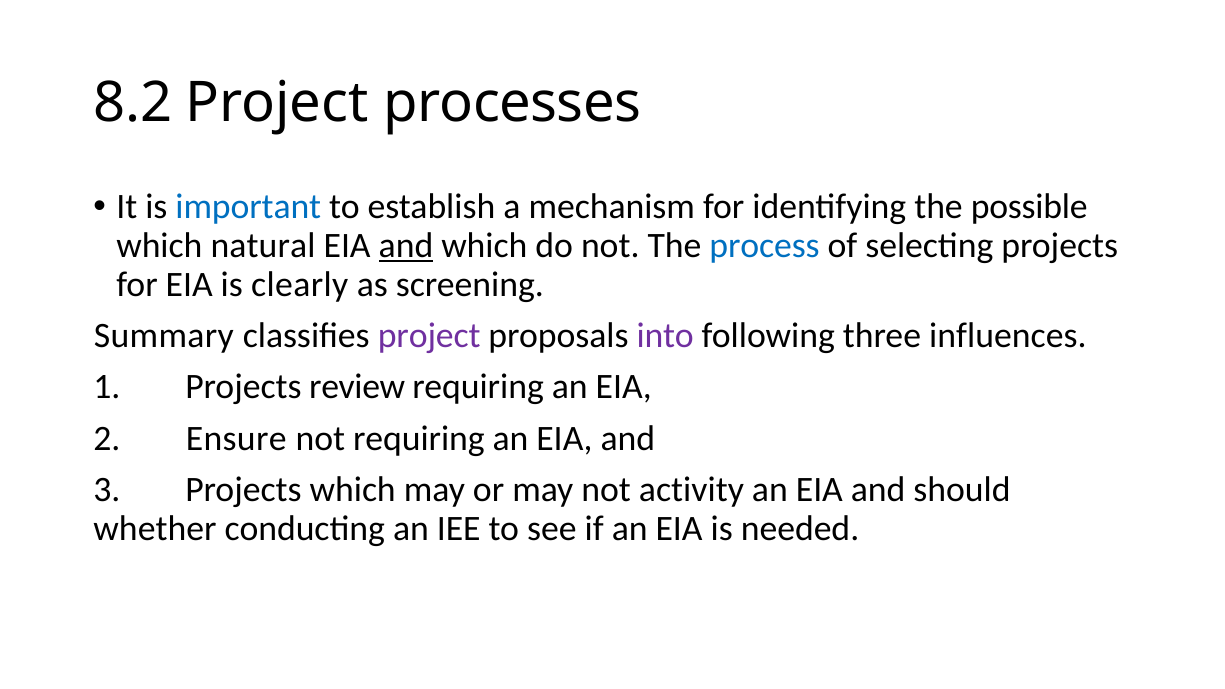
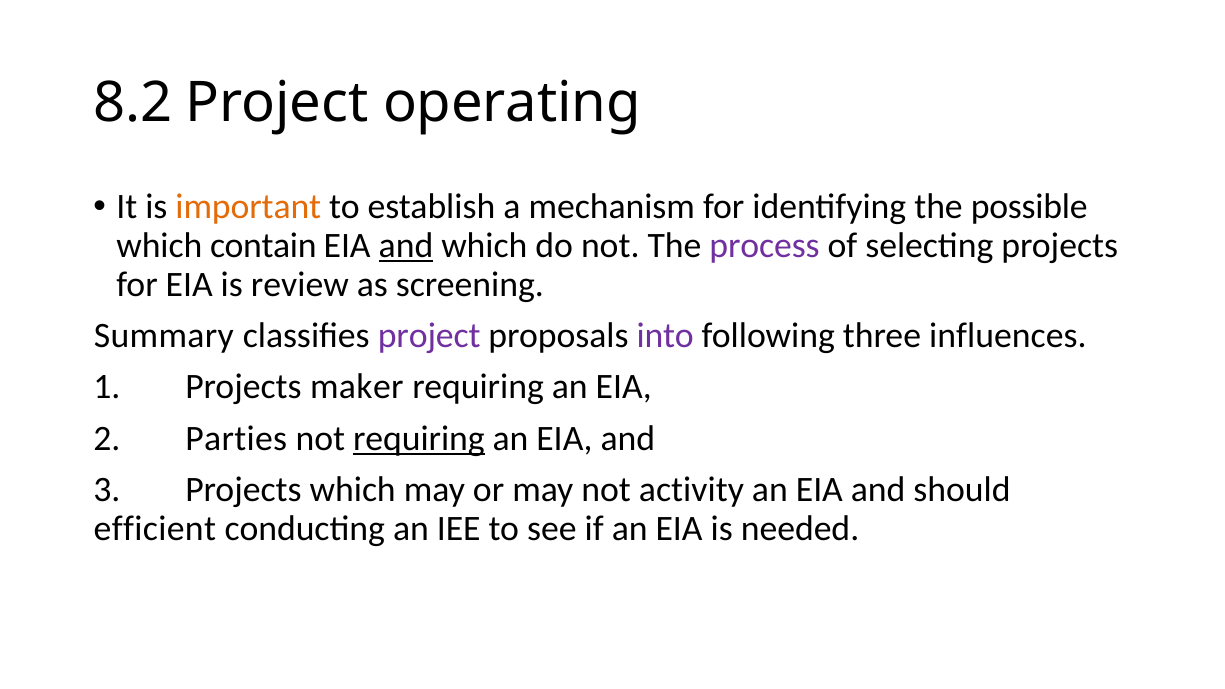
processes: processes -> operating
important colour: blue -> orange
natural: natural -> contain
process colour: blue -> purple
clearly: clearly -> review
review: review -> maker
Ensure: Ensure -> Parties
requiring at (419, 438) underline: none -> present
whether: whether -> efficient
